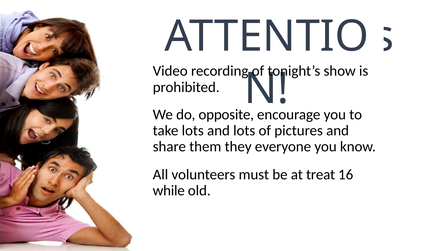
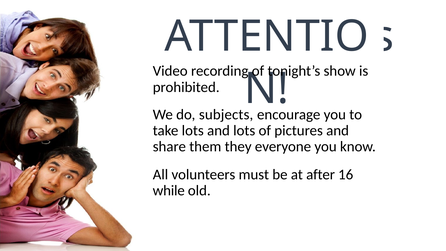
opposite: opposite -> subjects
treat: treat -> after
